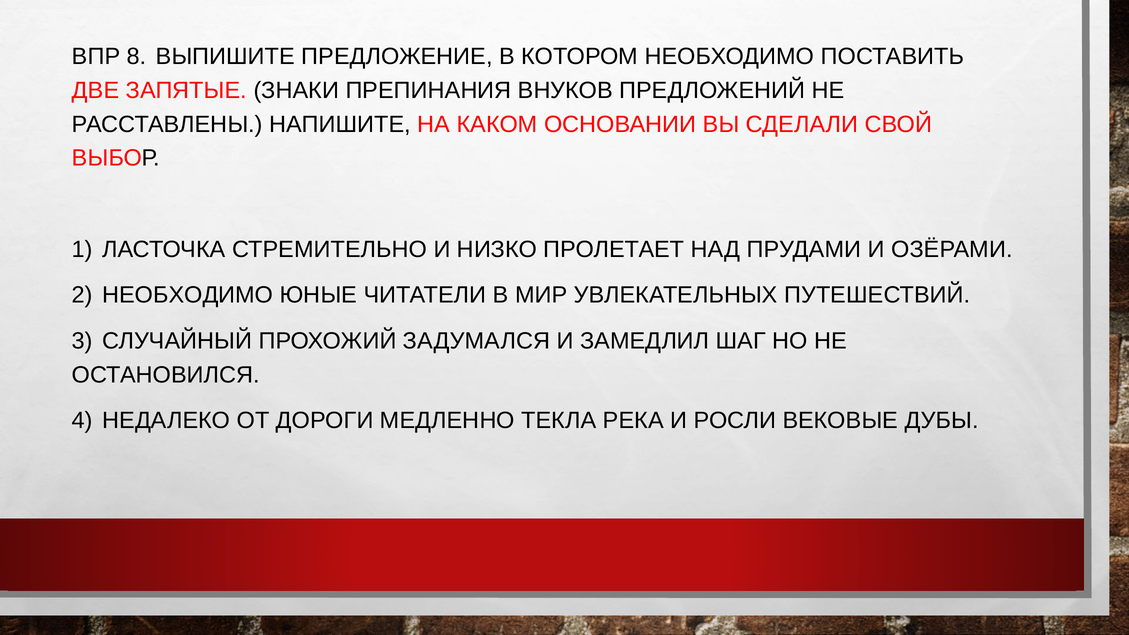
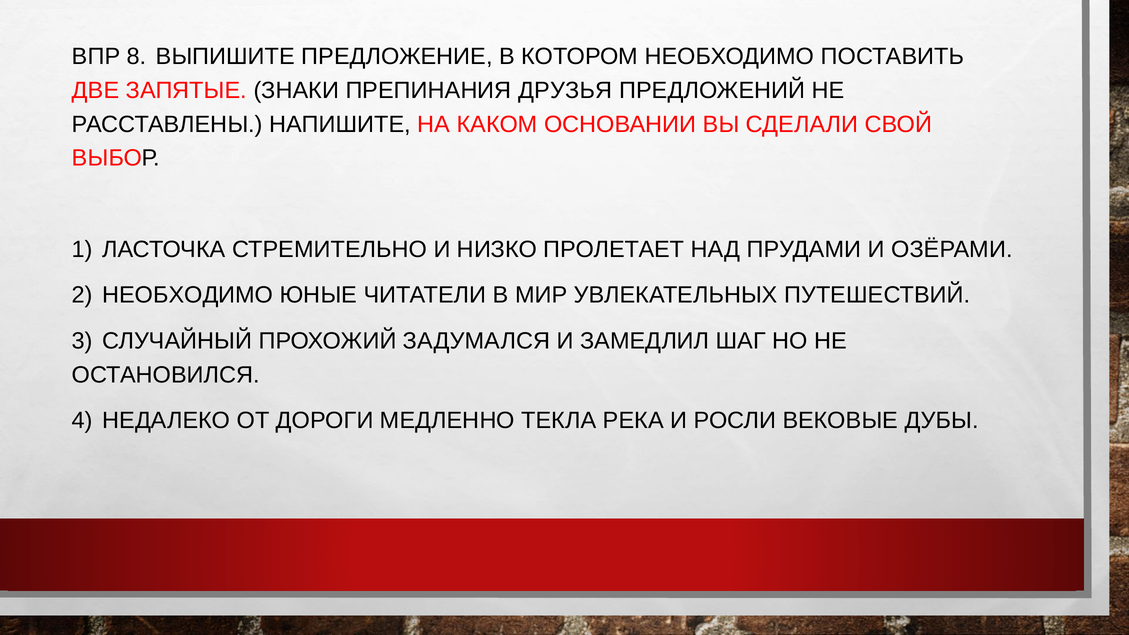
ВНУКОВ: ВНУКОВ -> ДРУЗЬЯ
